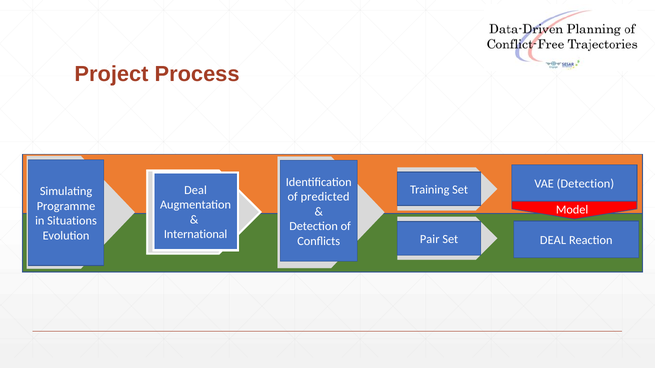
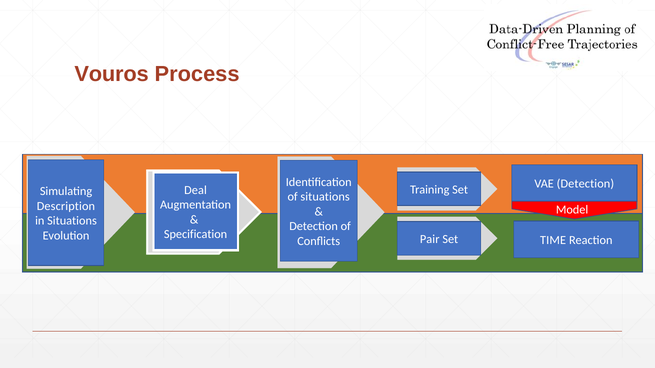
Project: Project -> Vouros
of predicted: predicted -> situations
Programme: Programme -> Description
International: International -> Specification
Set DEAL: DEAL -> TIME
